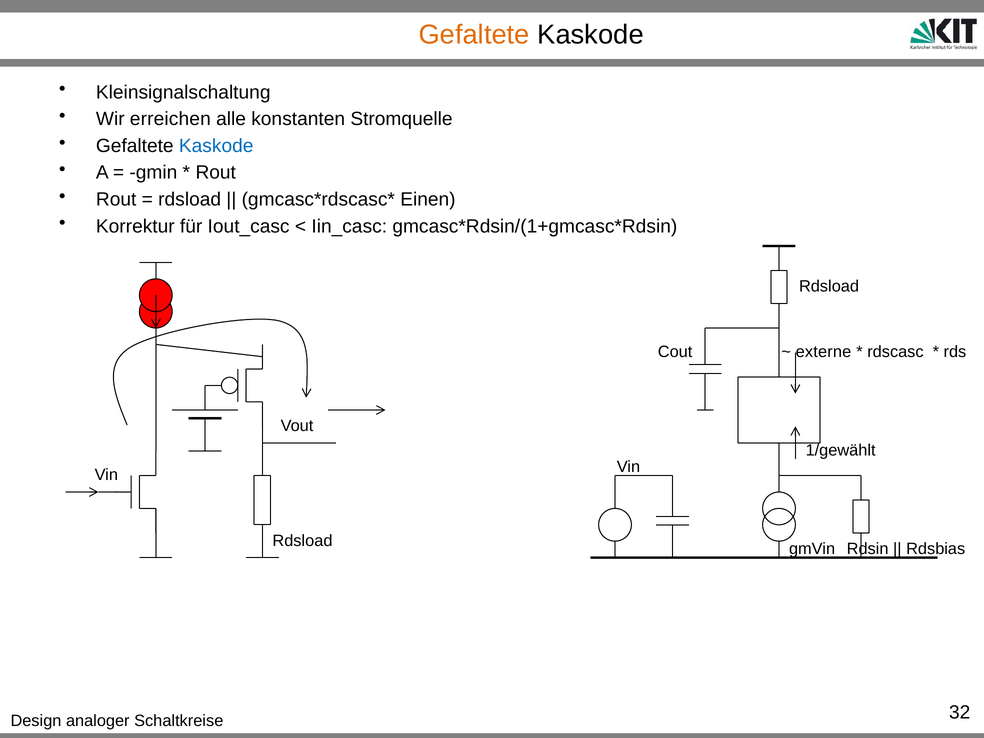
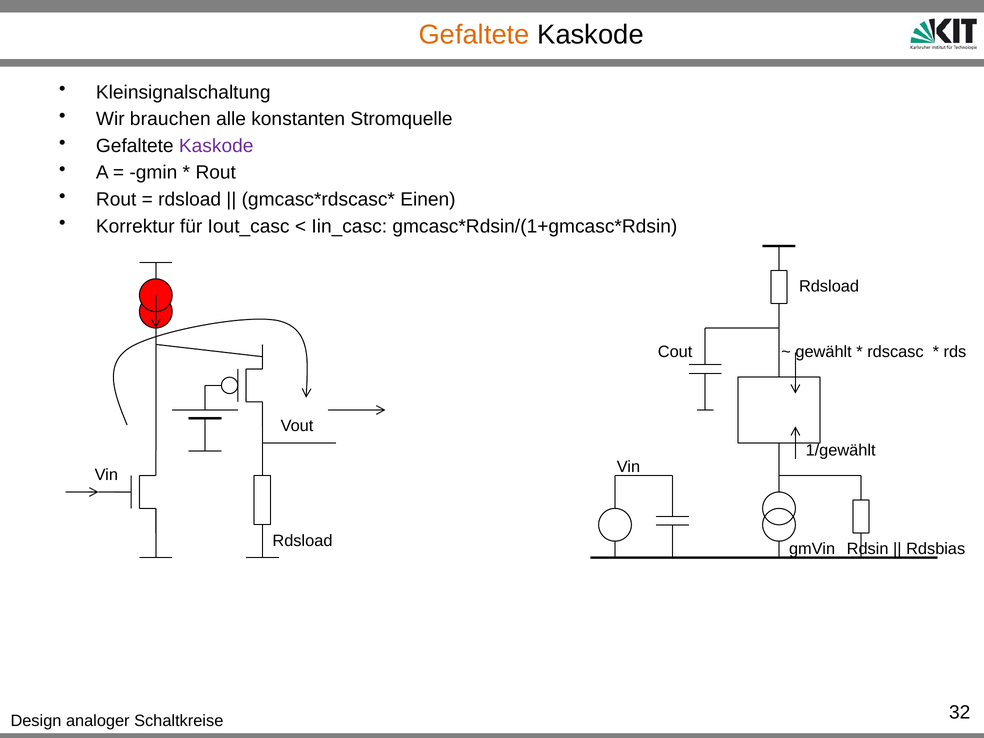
erreichen: erreichen -> brauchen
Kaskode at (216, 146) colour: blue -> purple
externe: externe -> gewählt
